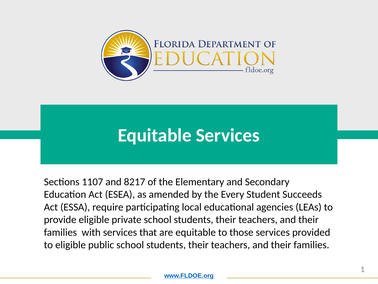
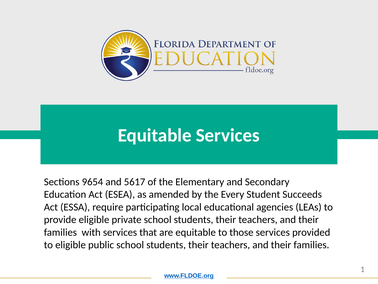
1107: 1107 -> 9654
8217: 8217 -> 5617
